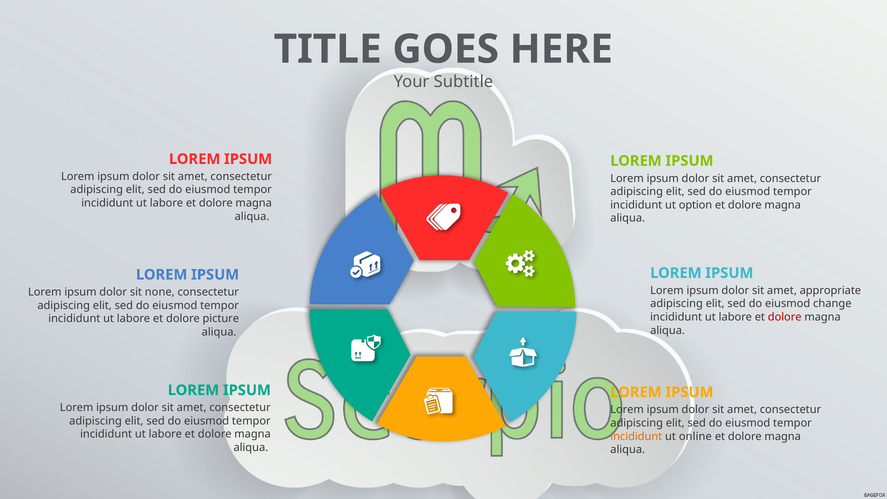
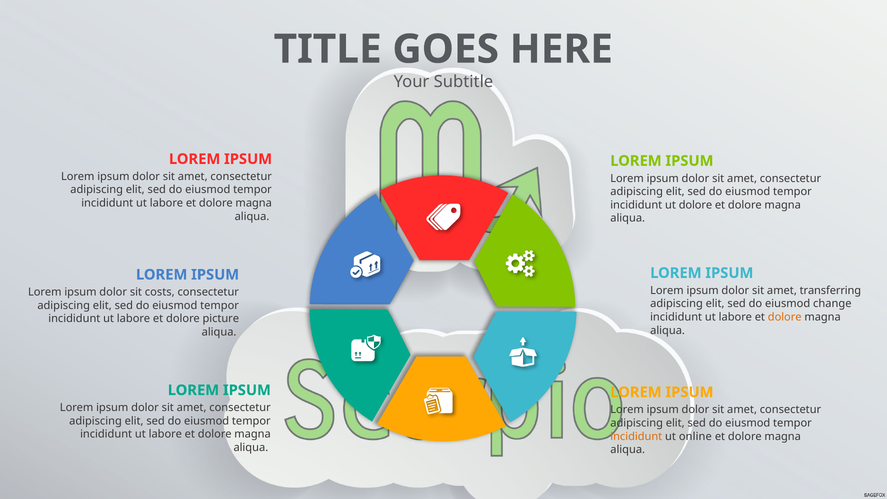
ut option: option -> dolore
appropriate: appropriate -> transferring
none: none -> costs
dolore at (785, 317) colour: red -> orange
